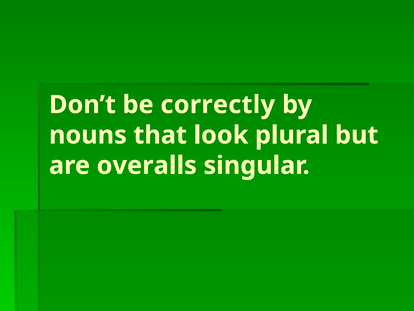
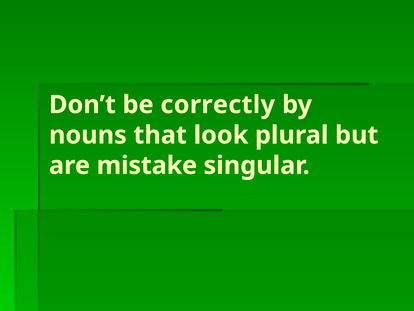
overalls: overalls -> mistake
